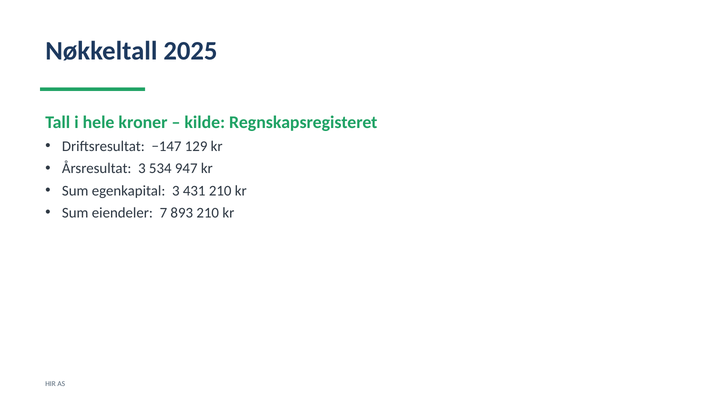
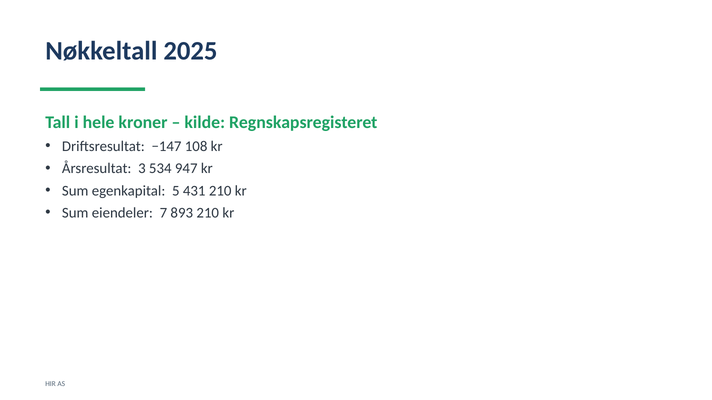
129: 129 -> 108
egenkapital 3: 3 -> 5
